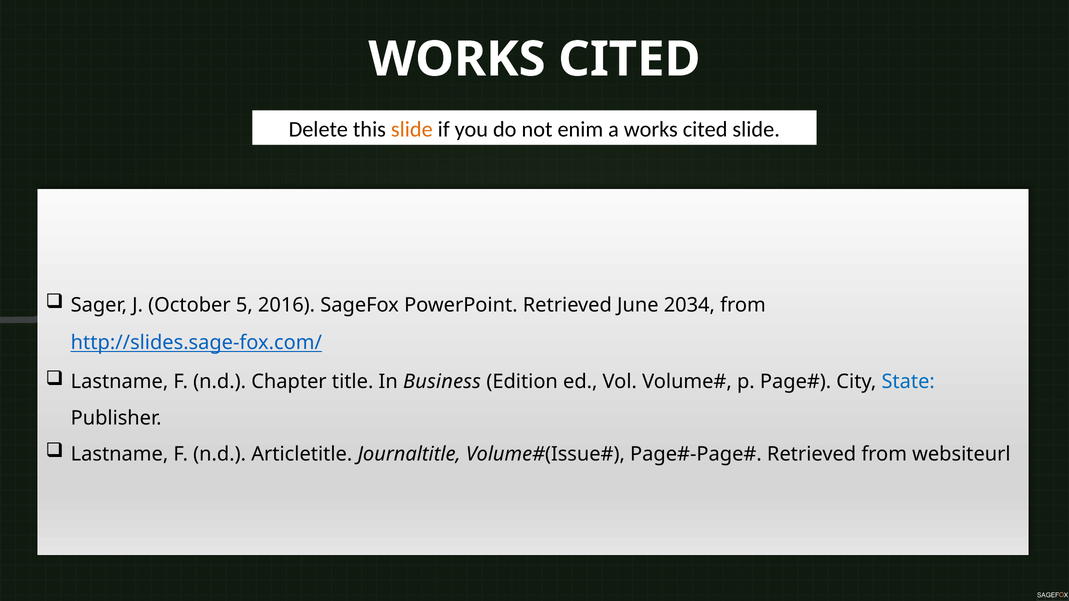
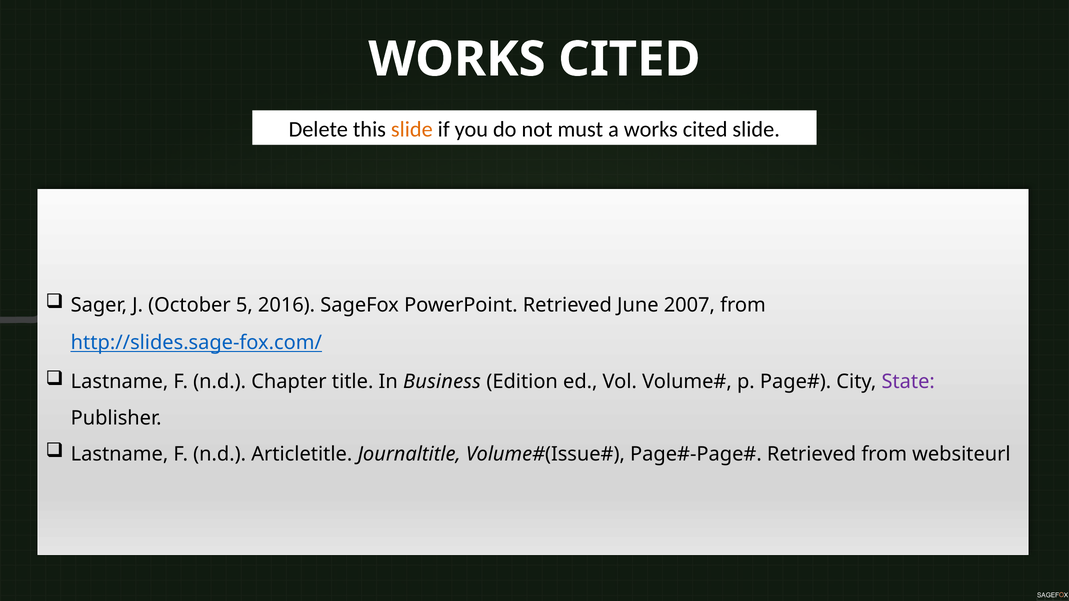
enim: enim -> must
2034: 2034 -> 2007
State colour: blue -> purple
